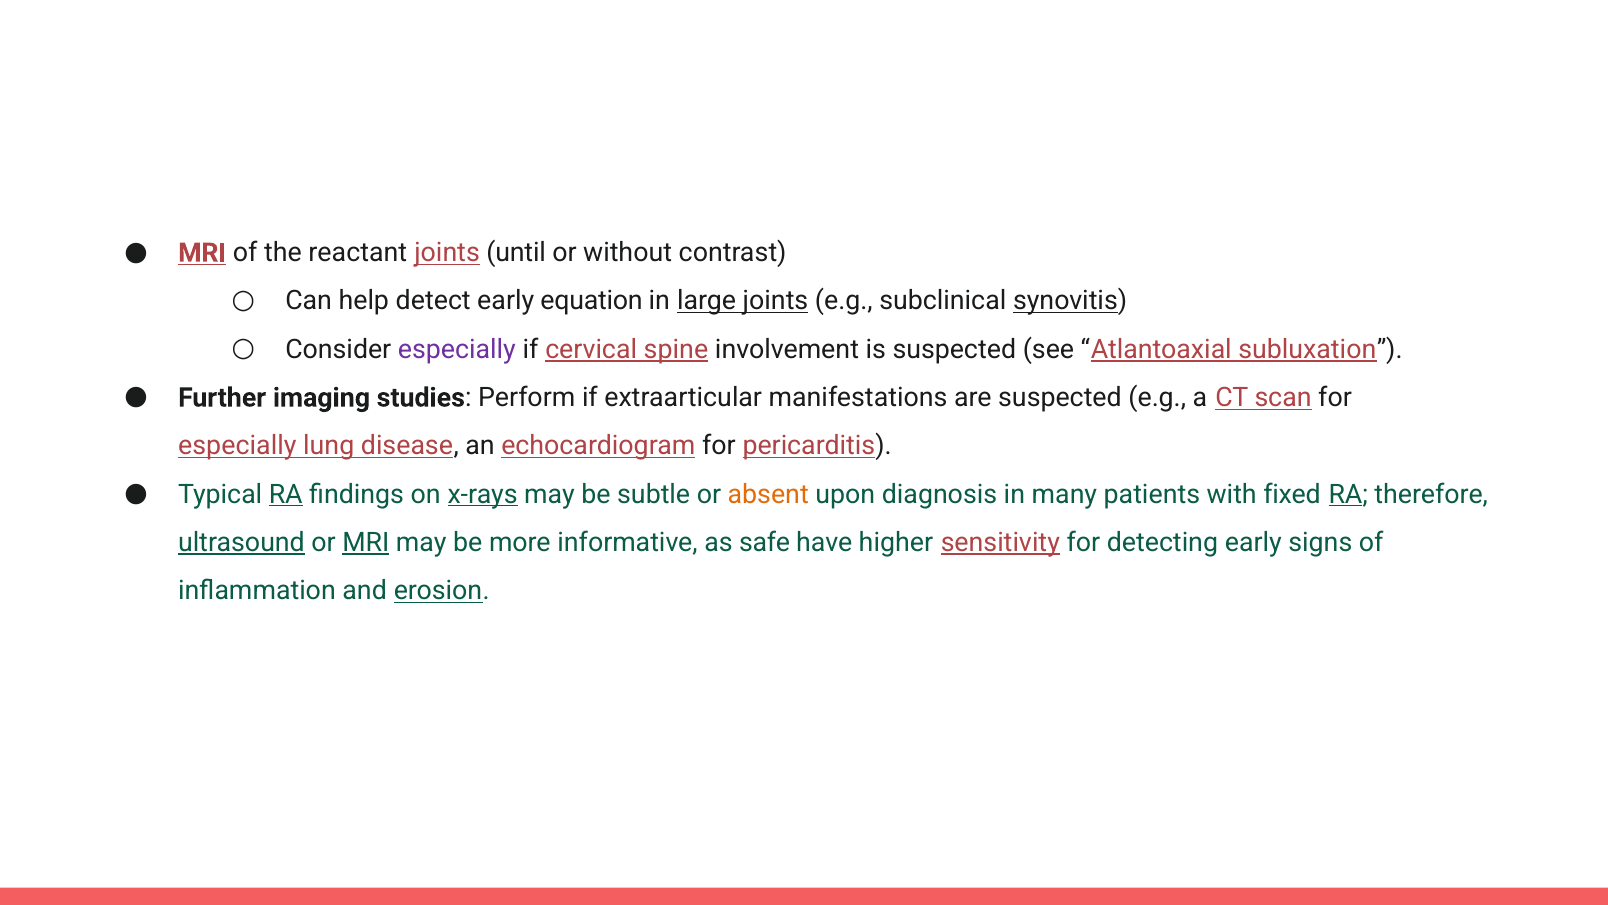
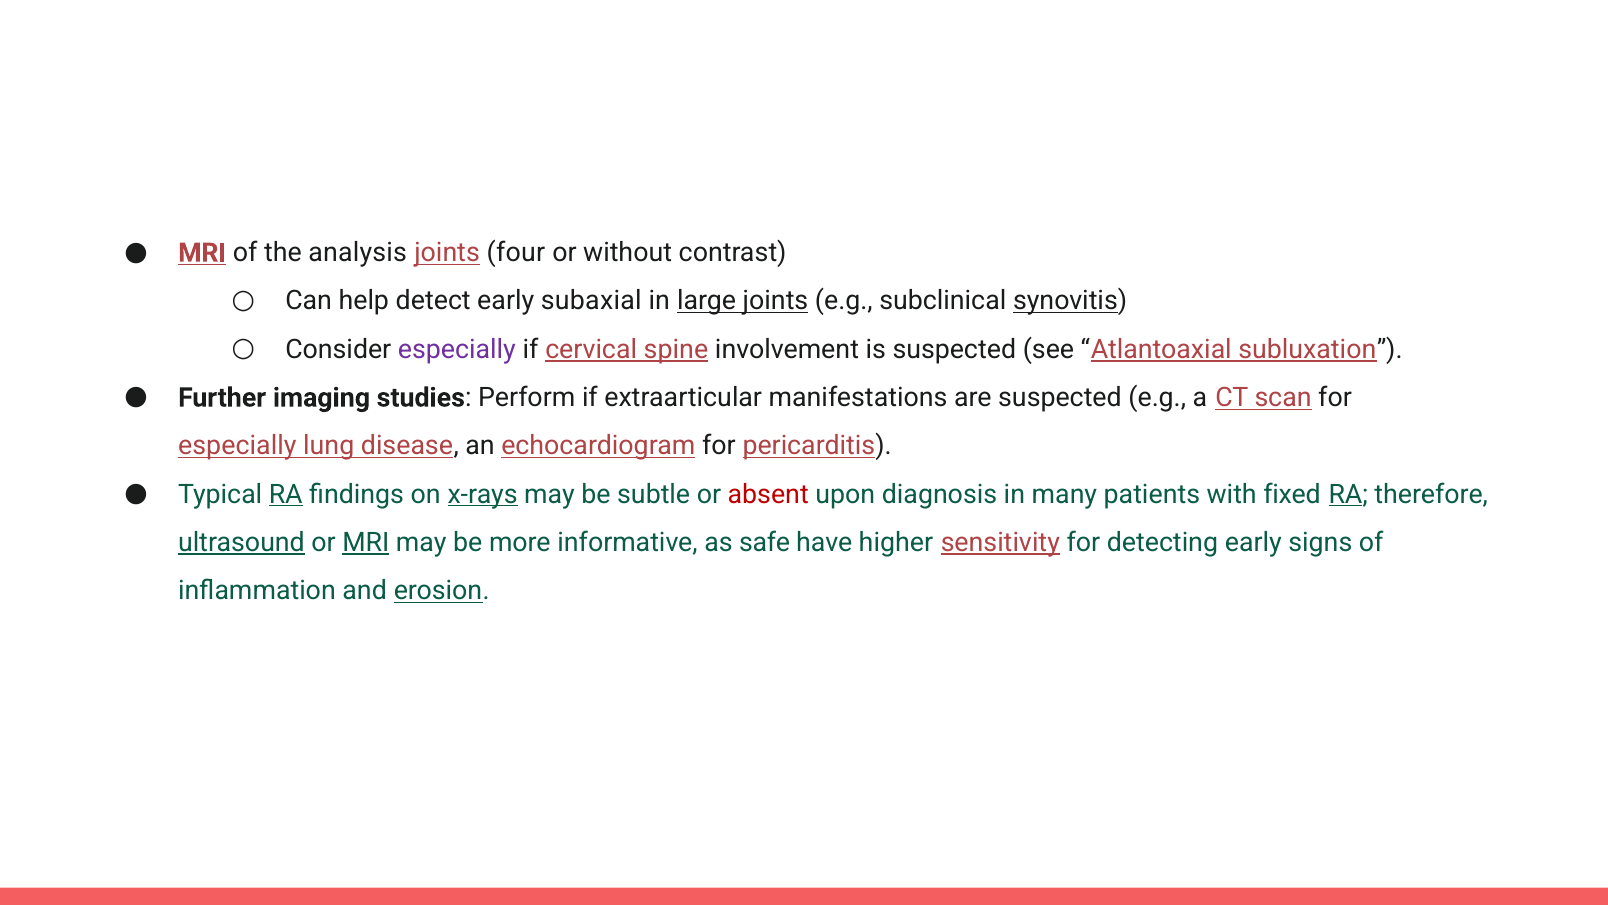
reactant: reactant -> analysis
until: until -> four
equation: equation -> subaxial
absent colour: orange -> red
